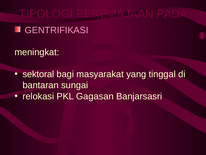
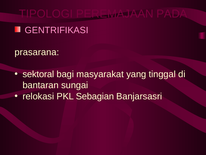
meningkat: meningkat -> prasarana
Gagasan: Gagasan -> Sebagian
